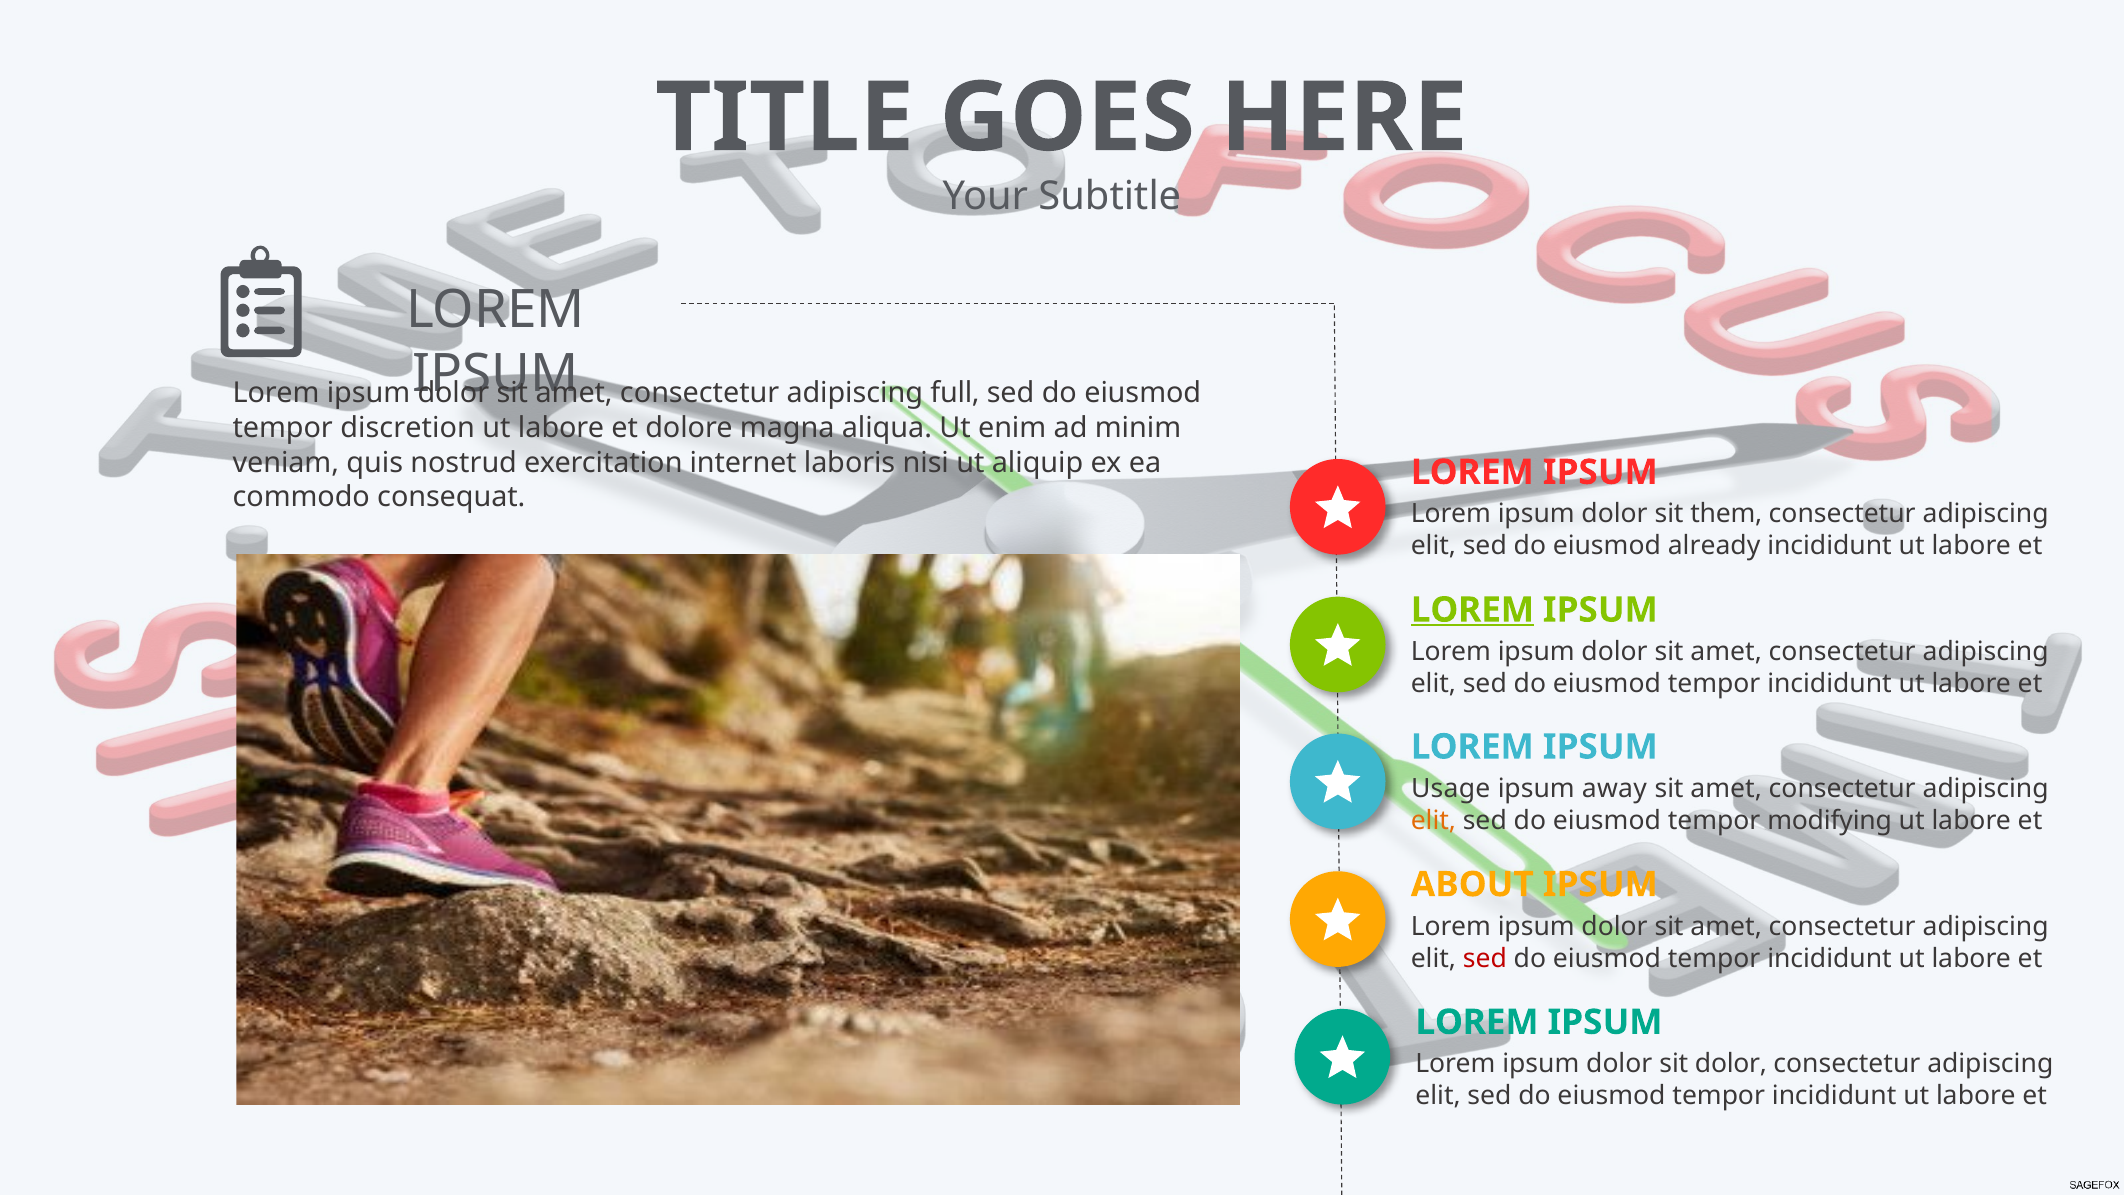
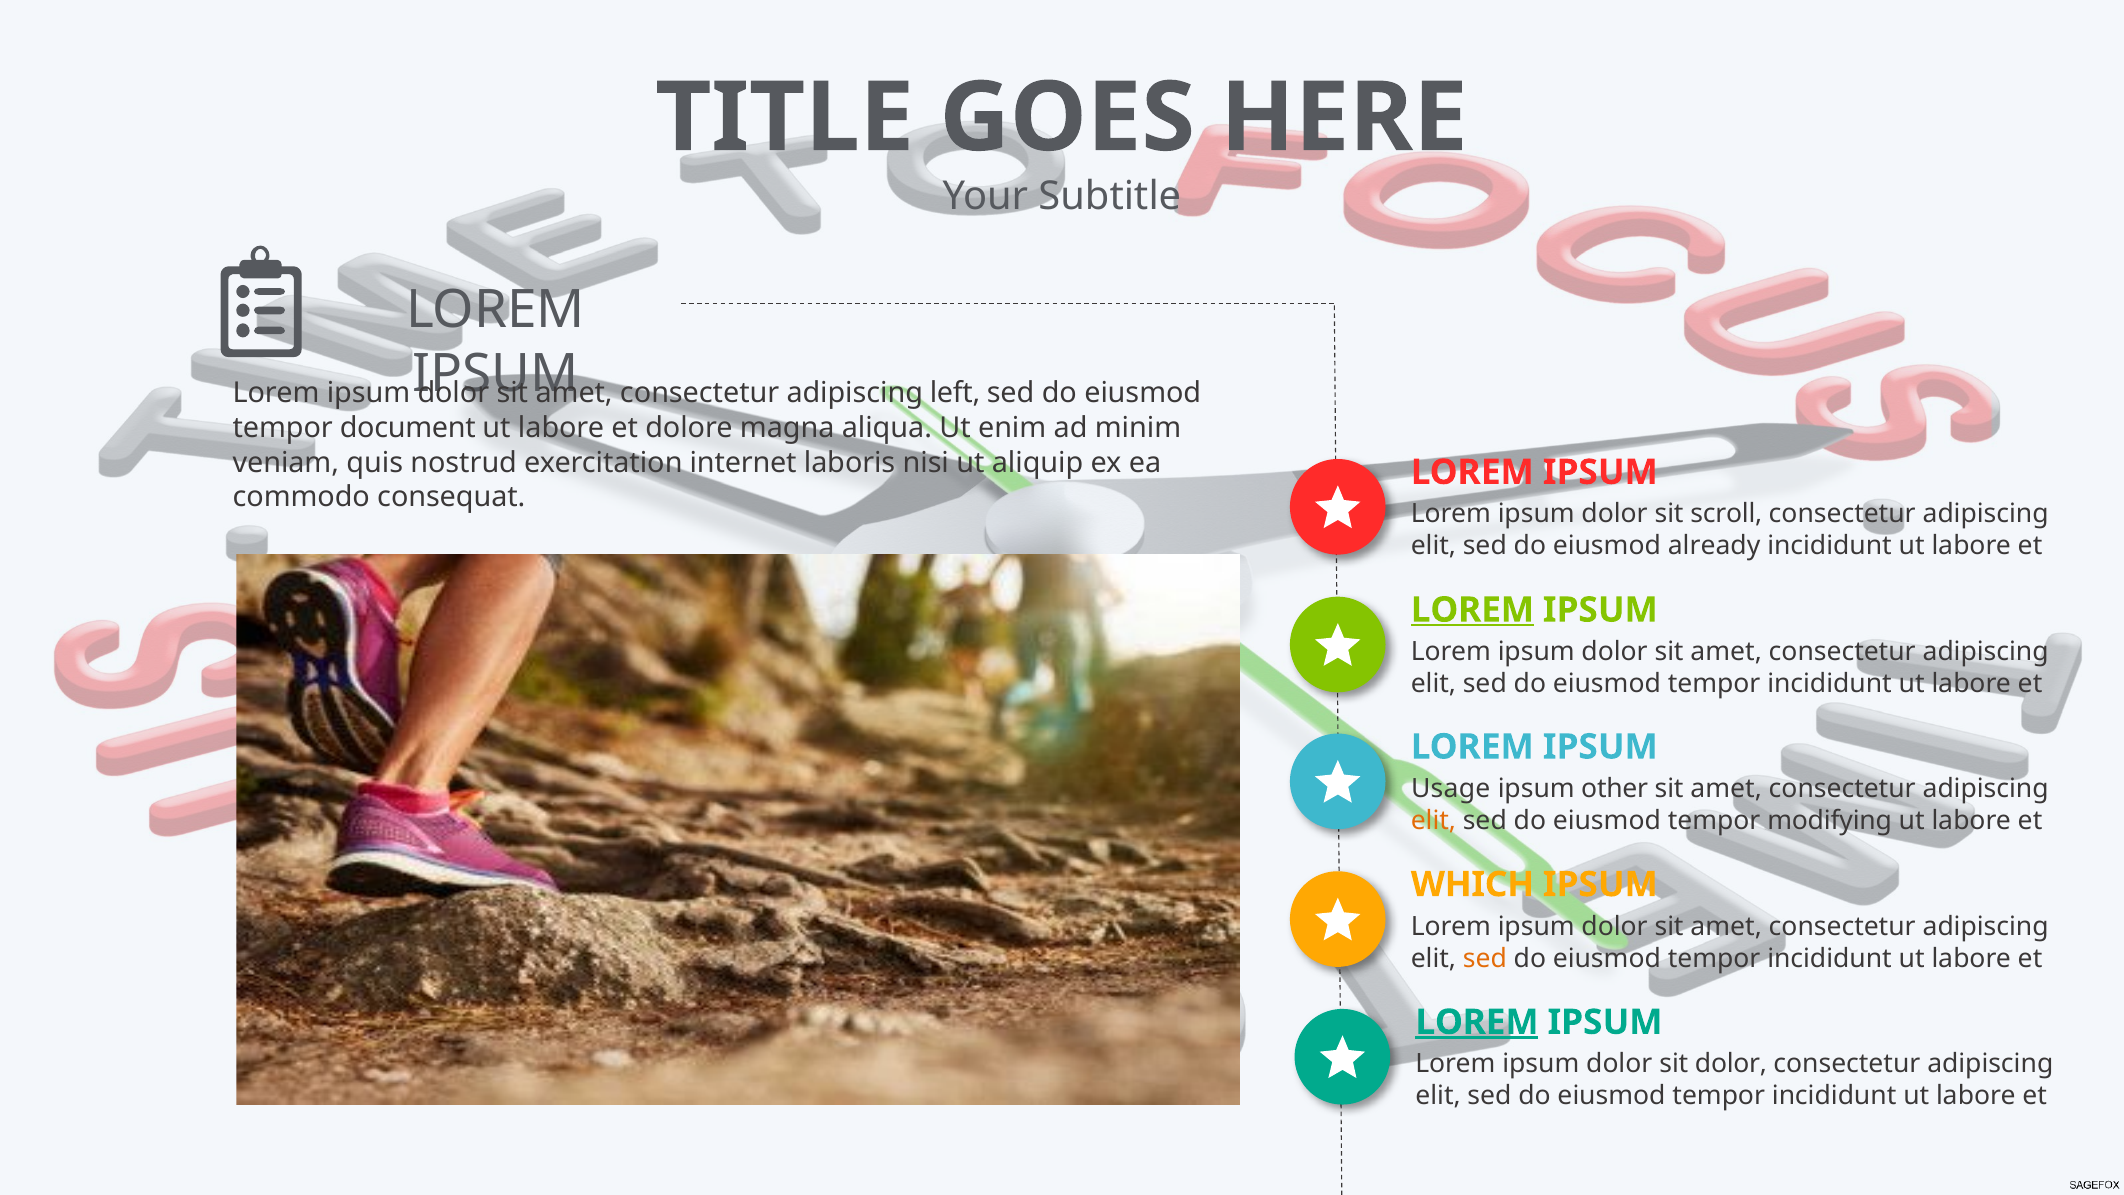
full: full -> left
discretion: discretion -> document
them: them -> scroll
away: away -> other
ABOUT: ABOUT -> WHICH
sed at (1485, 958) colour: red -> orange
LOREM at (1477, 1022) underline: none -> present
